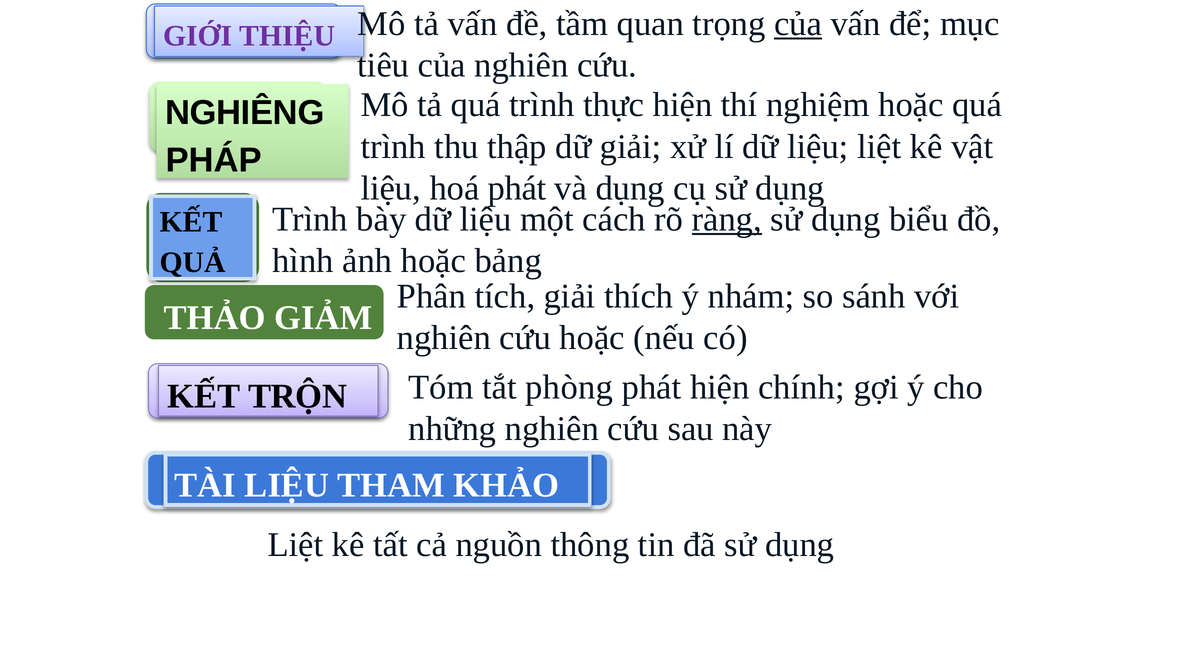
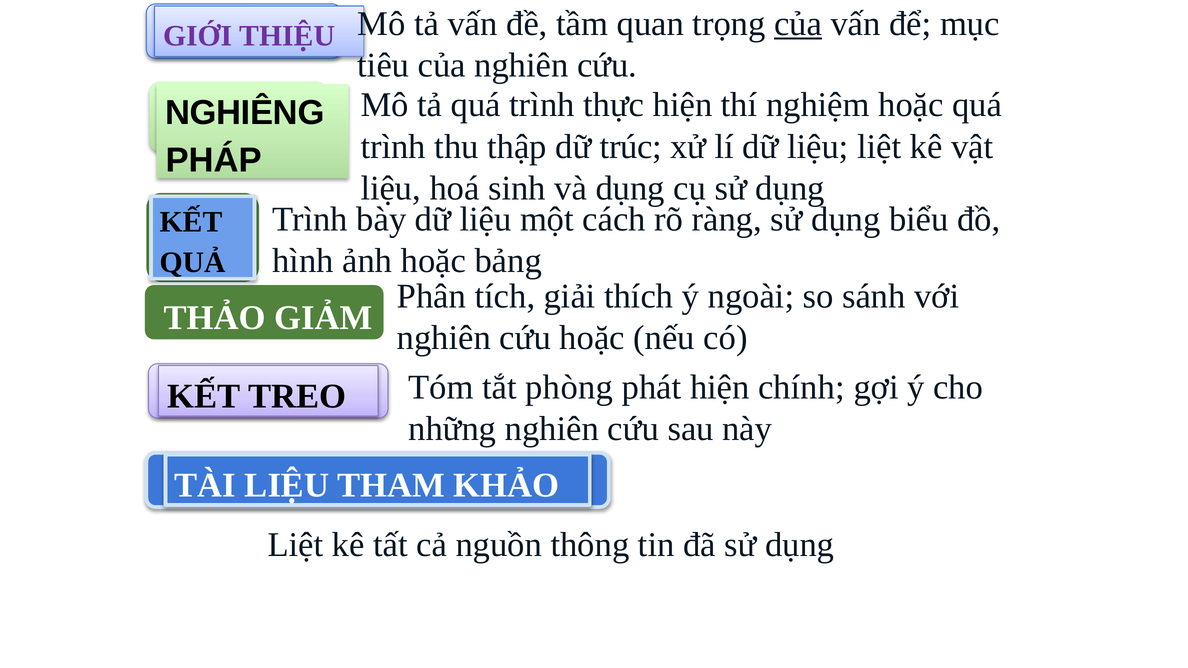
dữ giải: giải -> trúc
hoá phát: phát -> sinh
ràng underline: present -> none
nhám: nhám -> ngoài
TRỘN: TRỘN -> TREO
